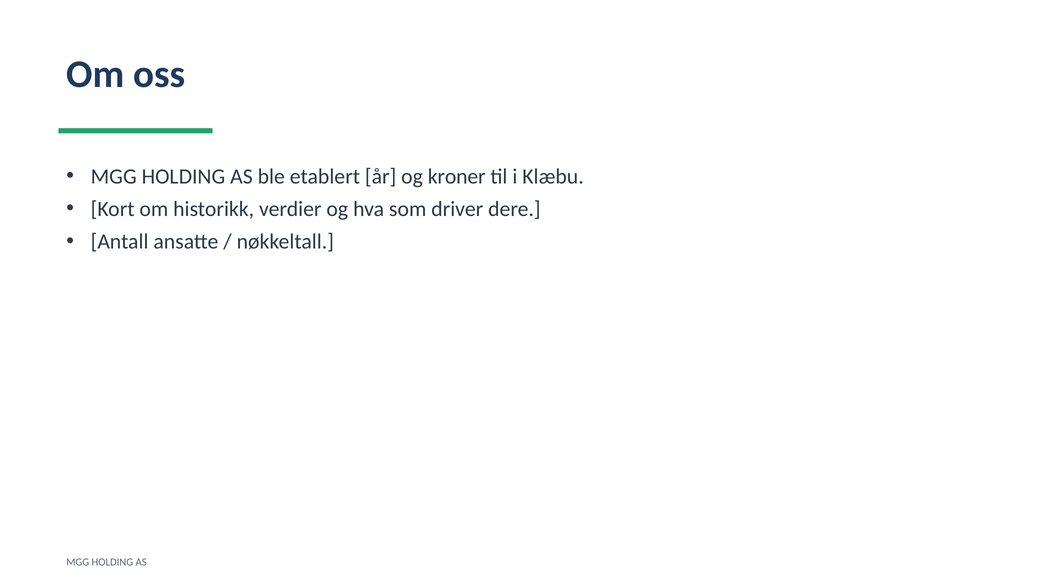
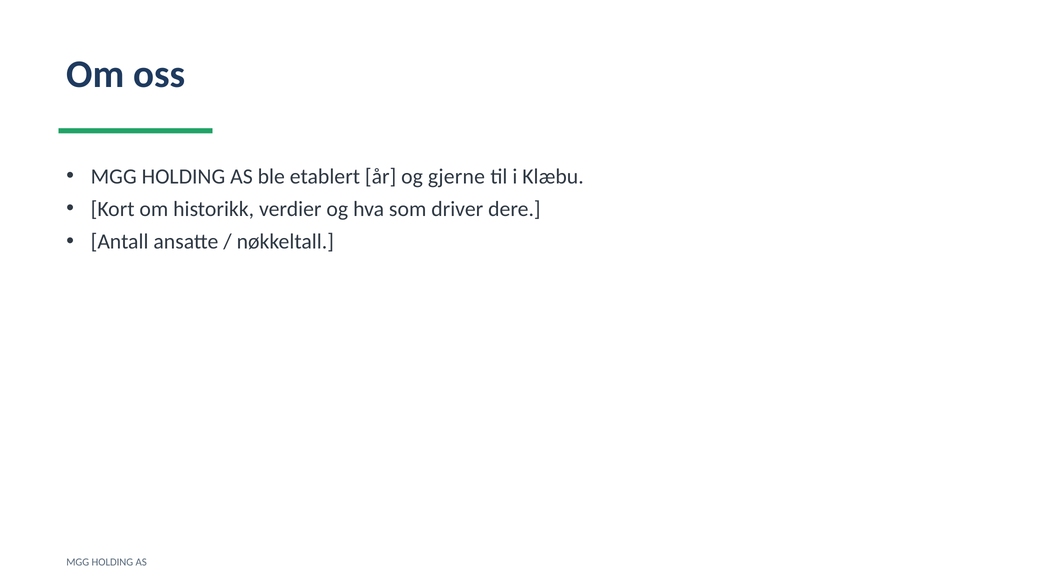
kroner: kroner -> gjerne
